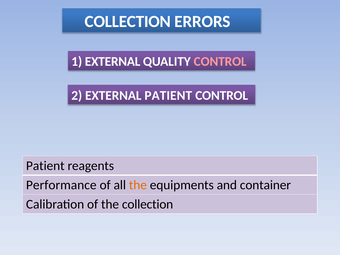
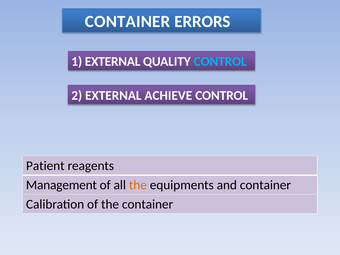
COLLECTION at (128, 22): COLLECTION -> CONTAINER
CONTROL at (220, 62) colour: pink -> light blue
EXTERNAL PATIENT: PATIENT -> ACHIEVE
Performance: Performance -> Management
the collection: collection -> container
